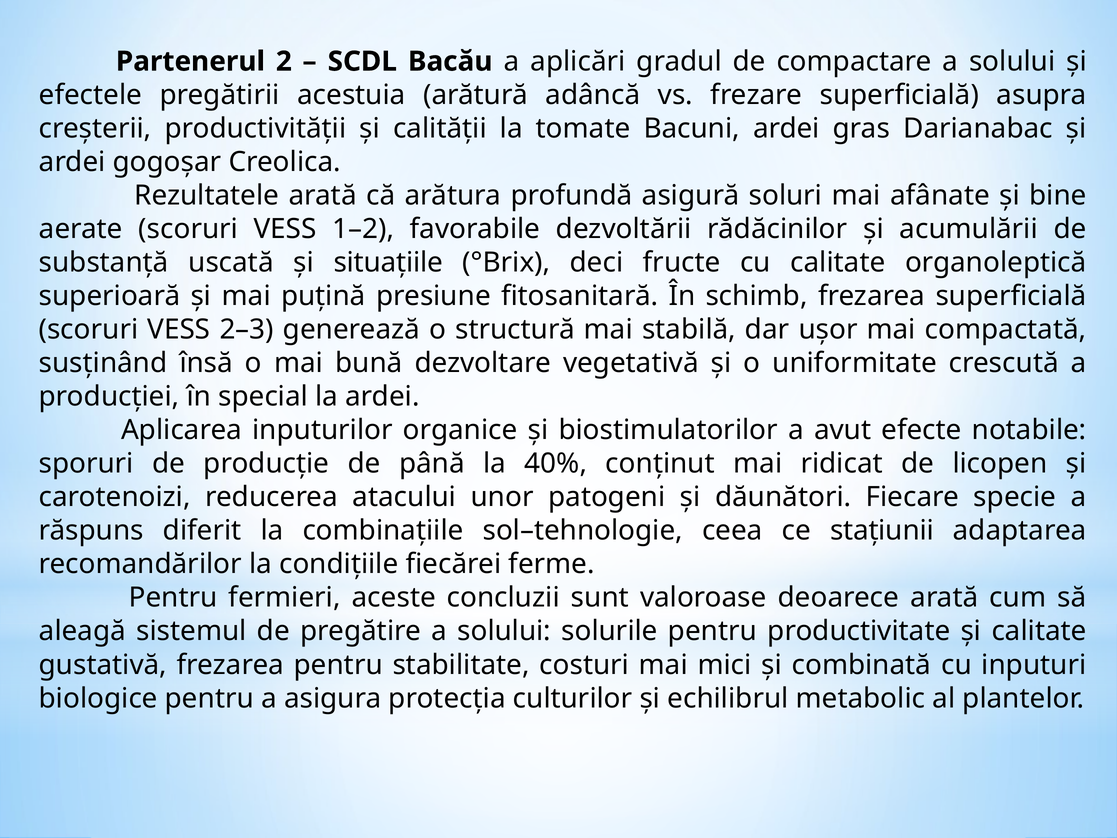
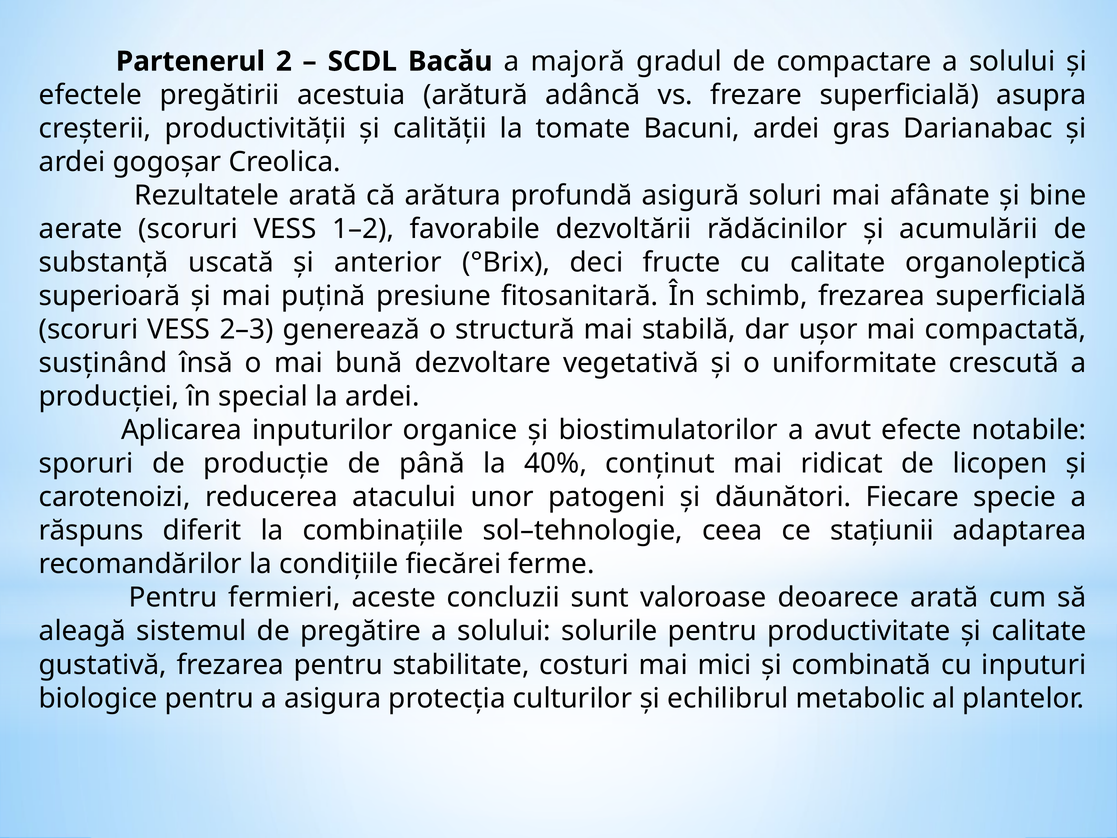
aplicări: aplicări -> majoră
situațiile: situațiile -> anterior
